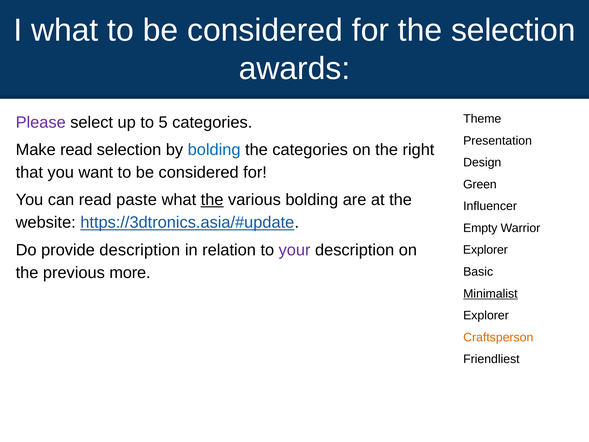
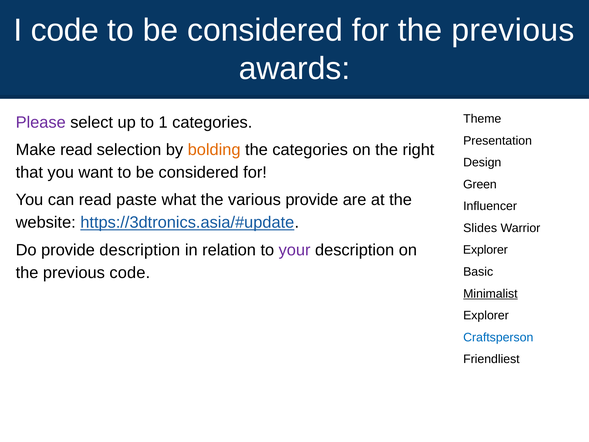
I what: what -> code
for the selection: selection -> previous
5: 5 -> 1
bolding at (214, 150) colour: blue -> orange
the at (212, 200) underline: present -> none
various bolding: bolding -> provide
Empty: Empty -> Slides
previous more: more -> code
Craftsperson colour: orange -> blue
